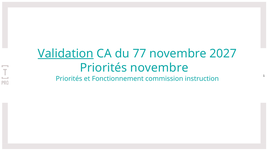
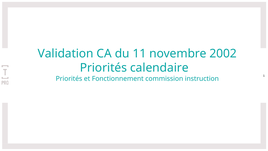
Validation underline: present -> none
77: 77 -> 11
2027: 2027 -> 2002
Priorités novembre: novembre -> calendaire
